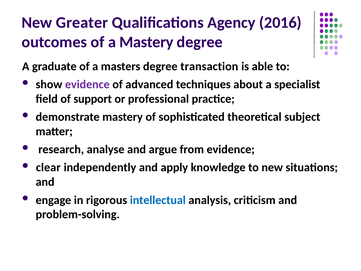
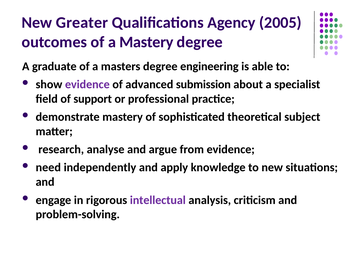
2016: 2016 -> 2005
transaction: transaction -> engineering
techniques: techniques -> submission
clear: clear -> need
intellectual colour: blue -> purple
